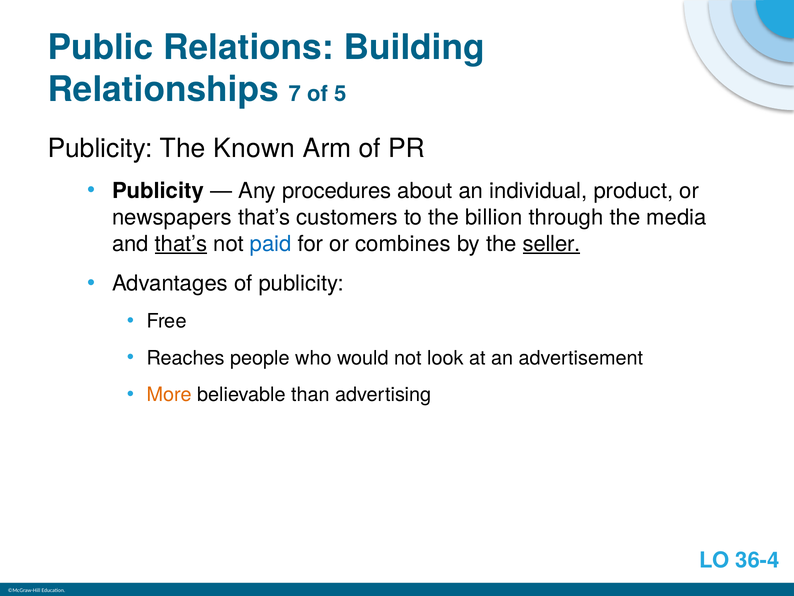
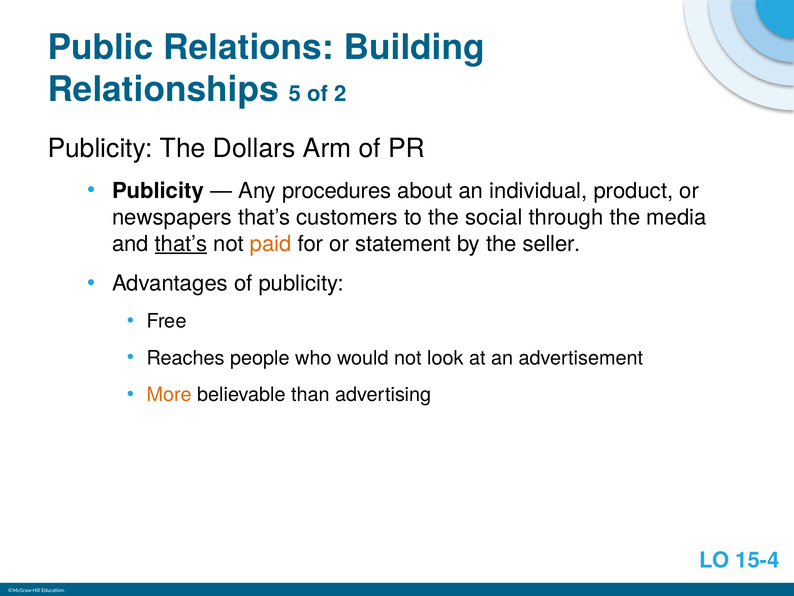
7: 7 -> 5
5: 5 -> 2
Known: Known -> Dollars
billion: billion -> social
paid colour: blue -> orange
combines: combines -> statement
seller underline: present -> none
36-4: 36-4 -> 15-4
